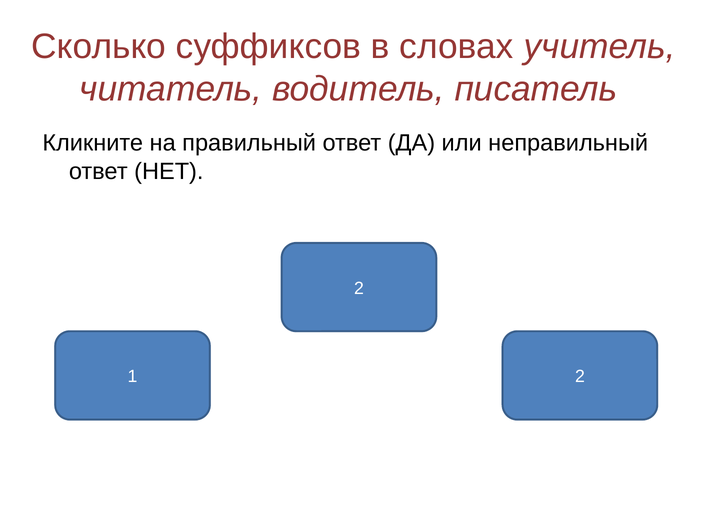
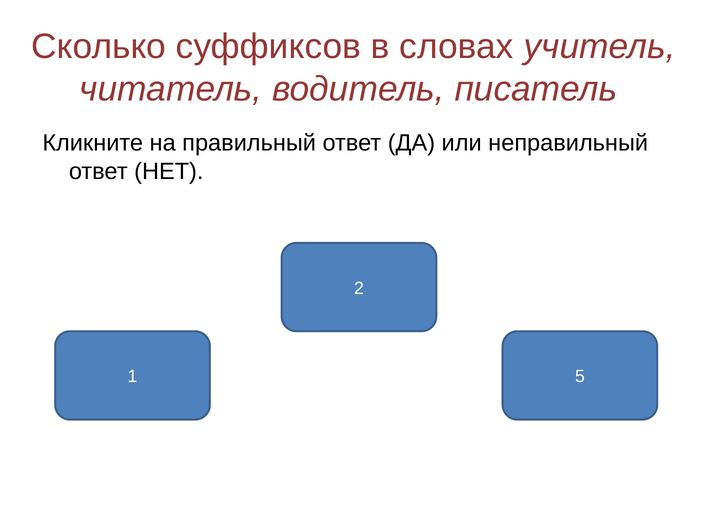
1 2: 2 -> 5
